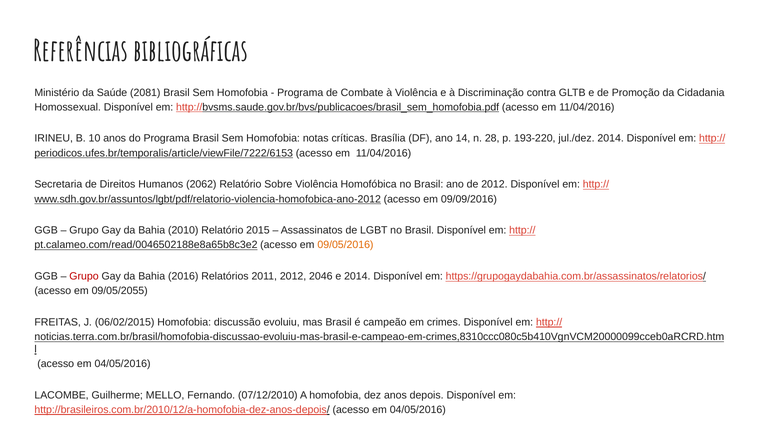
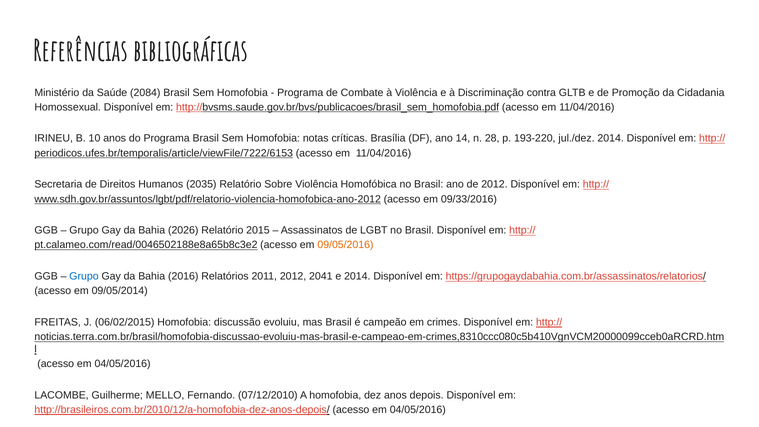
2081: 2081 -> 2084
2062: 2062 -> 2035
09/09/2016: 09/09/2016 -> 09/33/2016
2010: 2010 -> 2026
Grupo at (84, 276) colour: red -> blue
2046: 2046 -> 2041
09/05/2055: 09/05/2055 -> 09/05/2014
